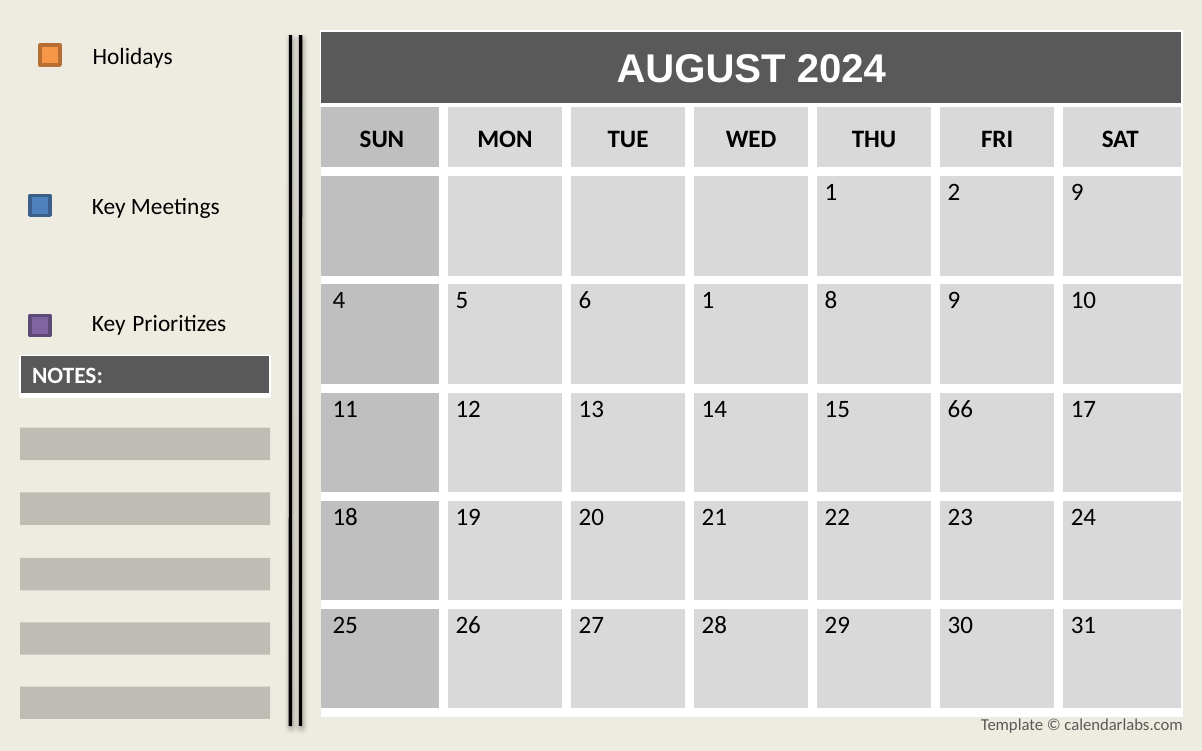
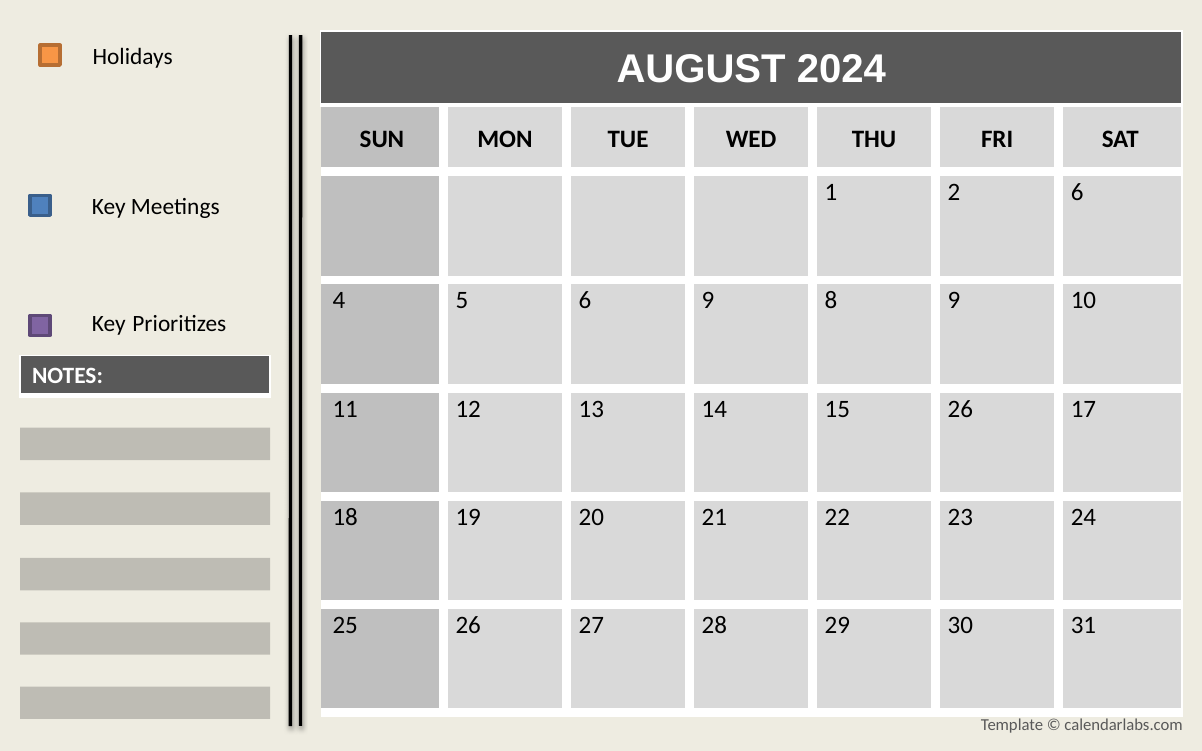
2 9: 9 -> 6
6 1: 1 -> 9
15 66: 66 -> 26
